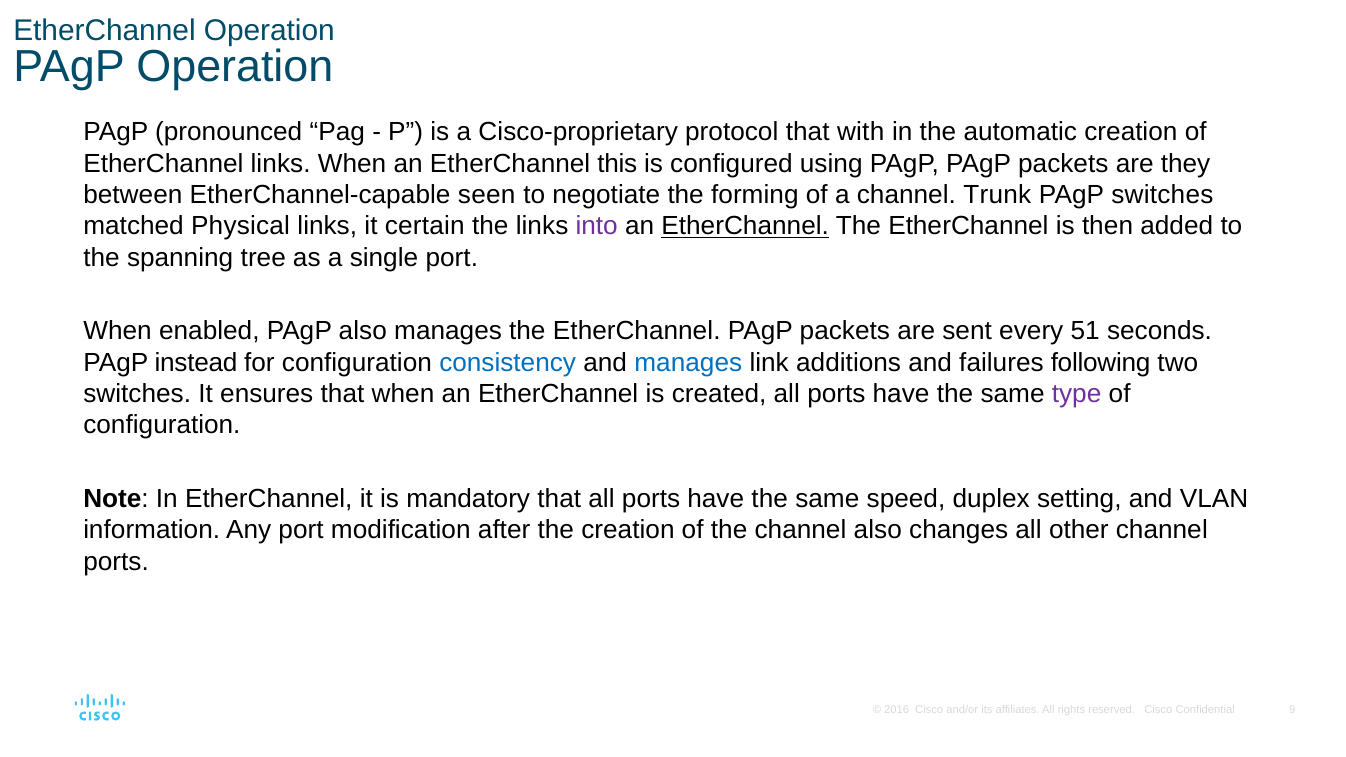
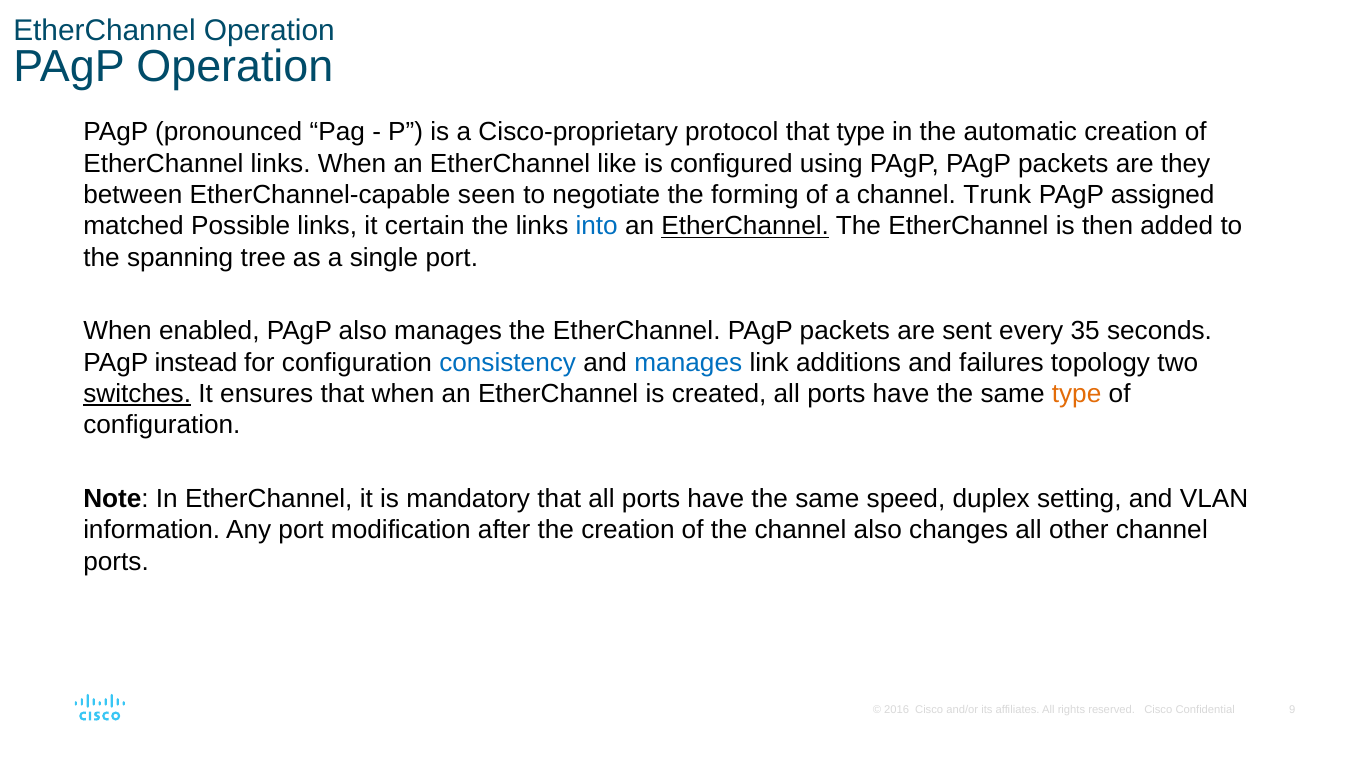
that with: with -> type
this: this -> like
PAgP switches: switches -> assigned
Physical: Physical -> Possible
into colour: purple -> blue
51: 51 -> 35
following: following -> topology
switches at (137, 394) underline: none -> present
type at (1077, 394) colour: purple -> orange
